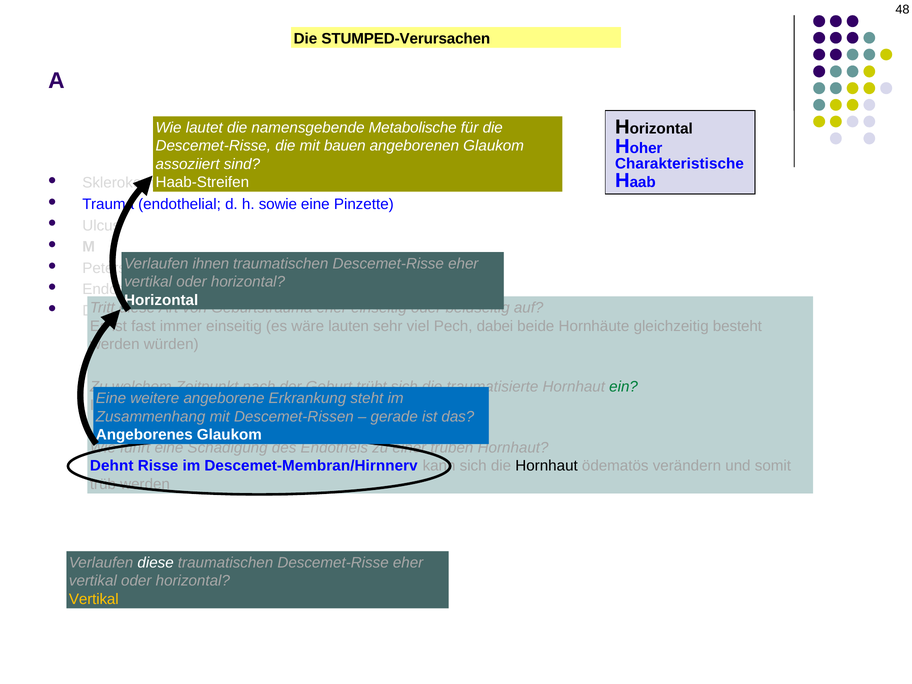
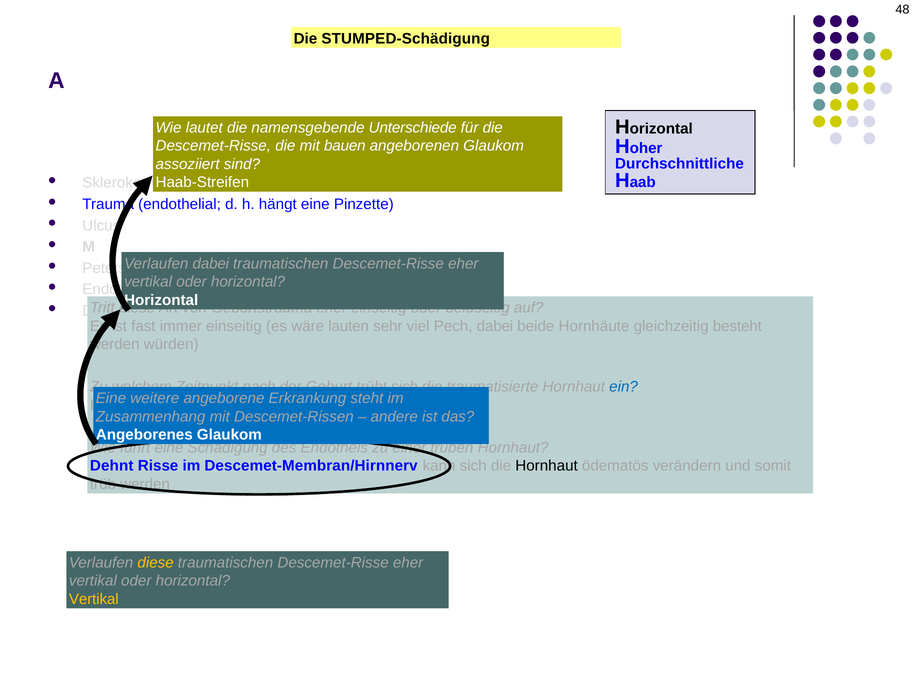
STUMPED-Verursachen: STUMPED-Verursachen -> STUMPED-Schädigung
Metabolische: Metabolische -> Unterschiede
Charakteristische: Charakteristische -> Durchschnittliche
sowie: sowie -> hängt
ihnen at (211, 264): ihnen -> dabei
ein at (624, 387) colour: green -> blue
gerade: gerade -> andere
diese at (156, 563) colour: white -> yellow
